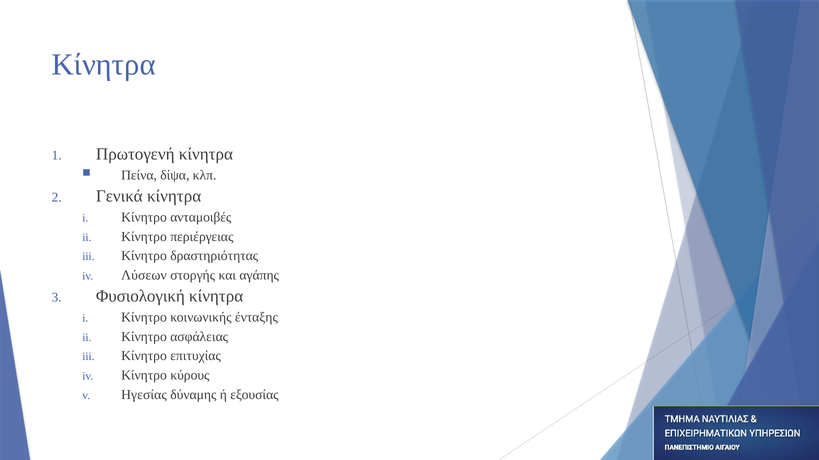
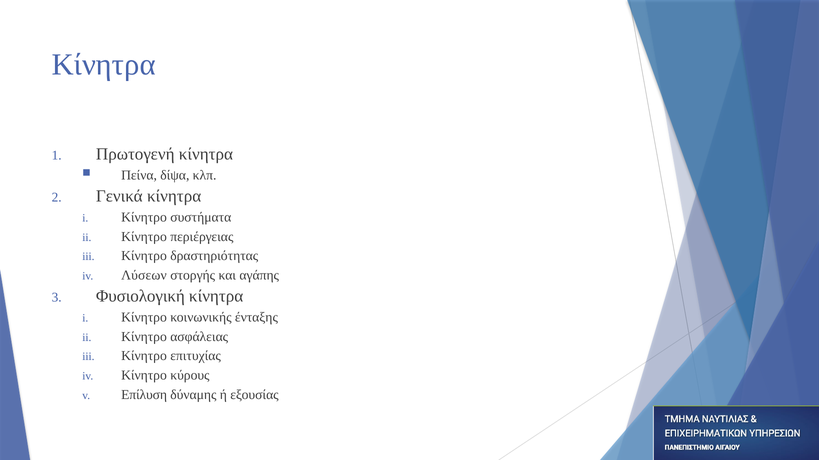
ανταμοιβές: ανταμοιβές -> συστήματα
Ηγεσίας: Ηγεσίας -> Επίλυση
